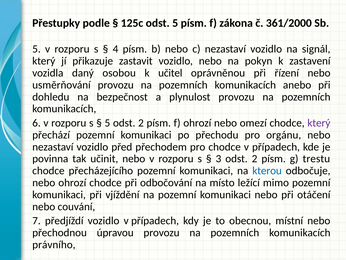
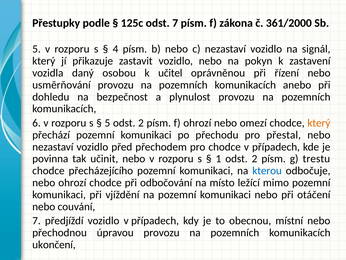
odst 5: 5 -> 7
který at (319, 123) colour: purple -> orange
orgánu: orgánu -> přestal
3: 3 -> 1
právního: právního -> ukončení
